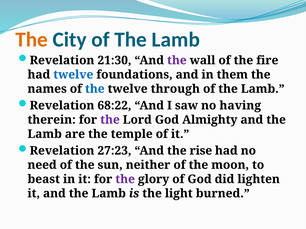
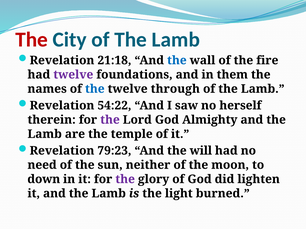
The at (32, 40) colour: orange -> red
21:30: 21:30 -> 21:18
the at (177, 60) colour: purple -> blue
twelve at (73, 75) colour: blue -> purple
68:22: 68:22 -> 54:22
having: having -> herself
27:23: 27:23 -> 79:23
rise: rise -> will
beast: beast -> down
